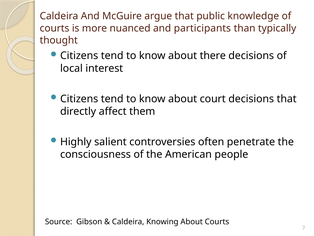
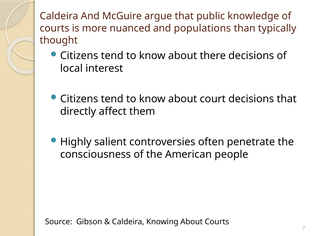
participants: participants -> populations
